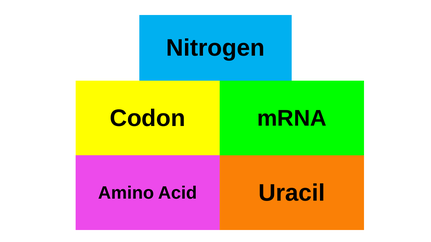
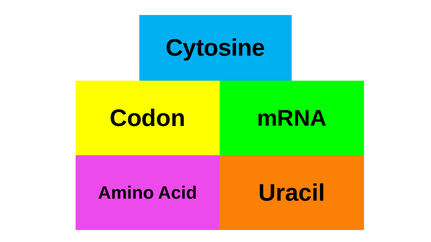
Nitrogen: Nitrogen -> Cytosine
